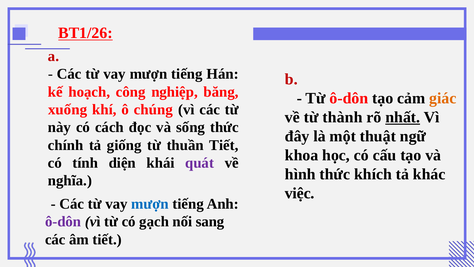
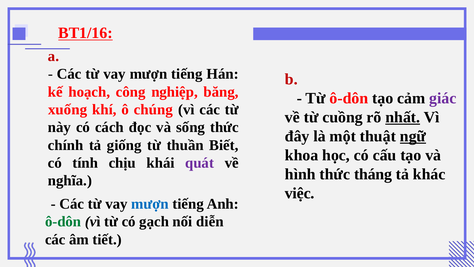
BT1/26: BT1/26 -> BT1/16
giác colour: orange -> purple
thành: thành -> cuồng
ngữ underline: none -> present
thuần Tiết: Tiết -> Biết
diện: diện -> chịu
khích: khích -> tháng
ô-dôn at (63, 221) colour: purple -> green
sang: sang -> diễn
